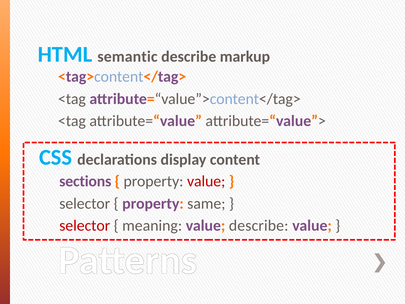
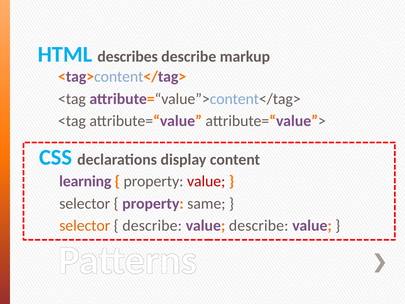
semantic: semantic -> describes
sections: sections -> learning
selector at (85, 225) colour: red -> orange
meaning at (152, 225): meaning -> describe
